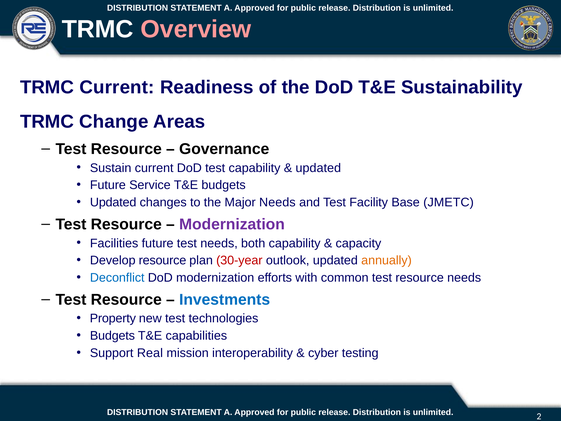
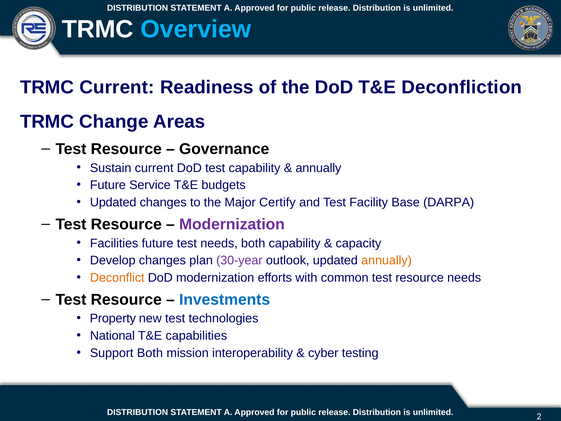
Overview colour: pink -> light blue
Sustainability: Sustainability -> Deconfliction
updated at (318, 168): updated -> annually
Major Needs: Needs -> Certify
JMETC: JMETC -> DARPA
Develop resource: resource -> changes
30-year colour: red -> purple
Deconflict colour: blue -> orange
Budgets at (112, 336): Budgets -> National
Support Real: Real -> Both
